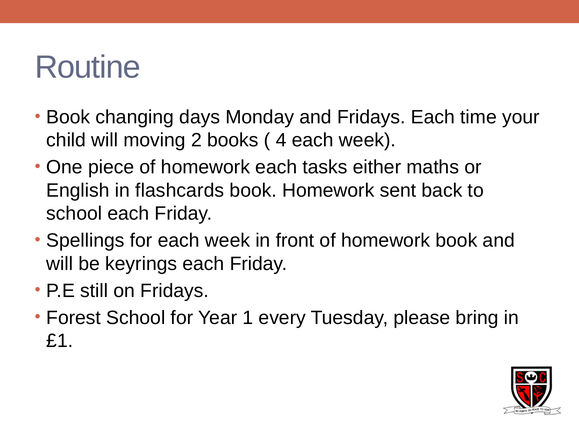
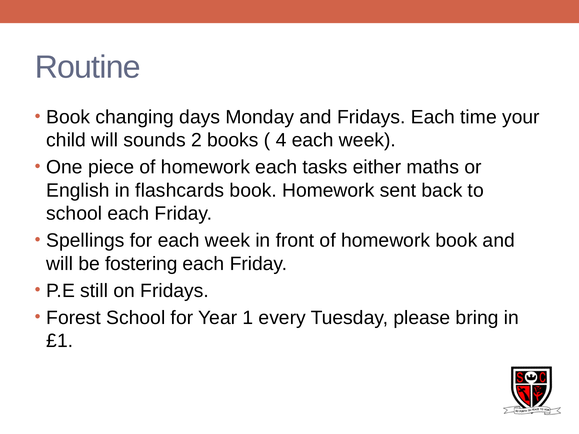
moving: moving -> sounds
keyrings: keyrings -> fostering
